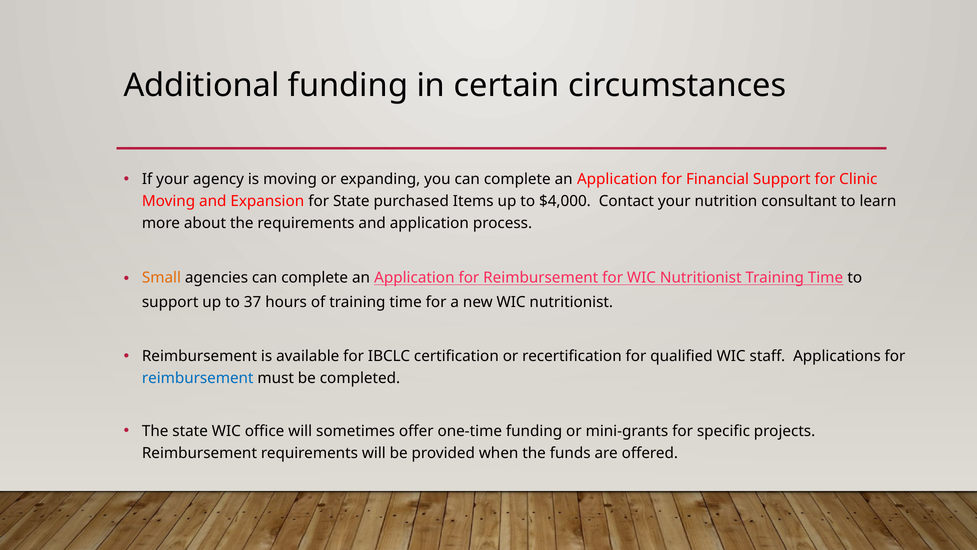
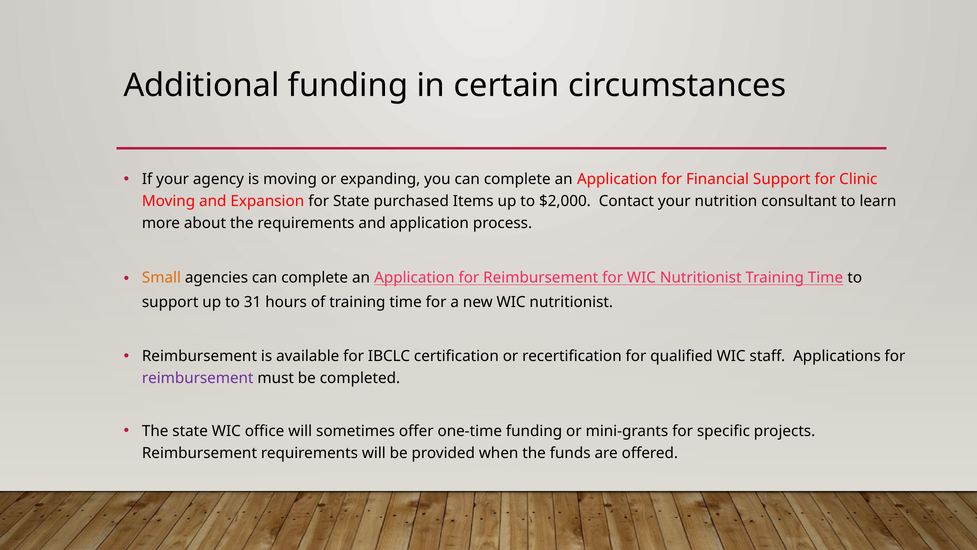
$4,000: $4,000 -> $2,000
37: 37 -> 31
reimbursement at (198, 378) colour: blue -> purple
